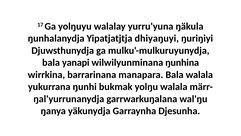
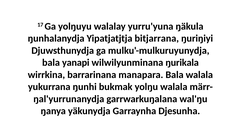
dhiyaŋuyi: dhiyaŋuyi -> bitjarrana
ŋunhina: ŋunhina -> ŋurikala
